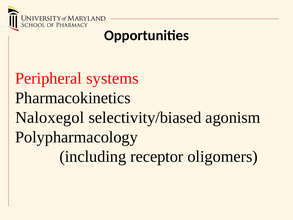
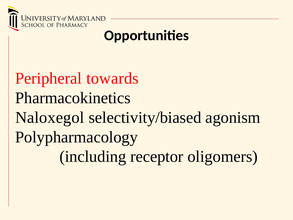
systems: systems -> towards
